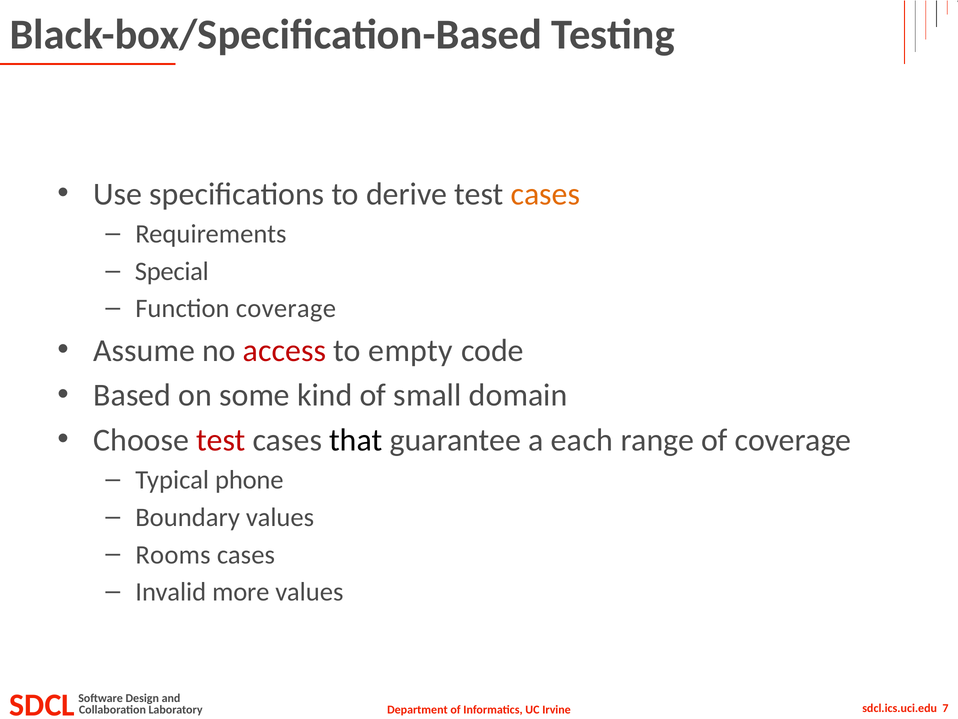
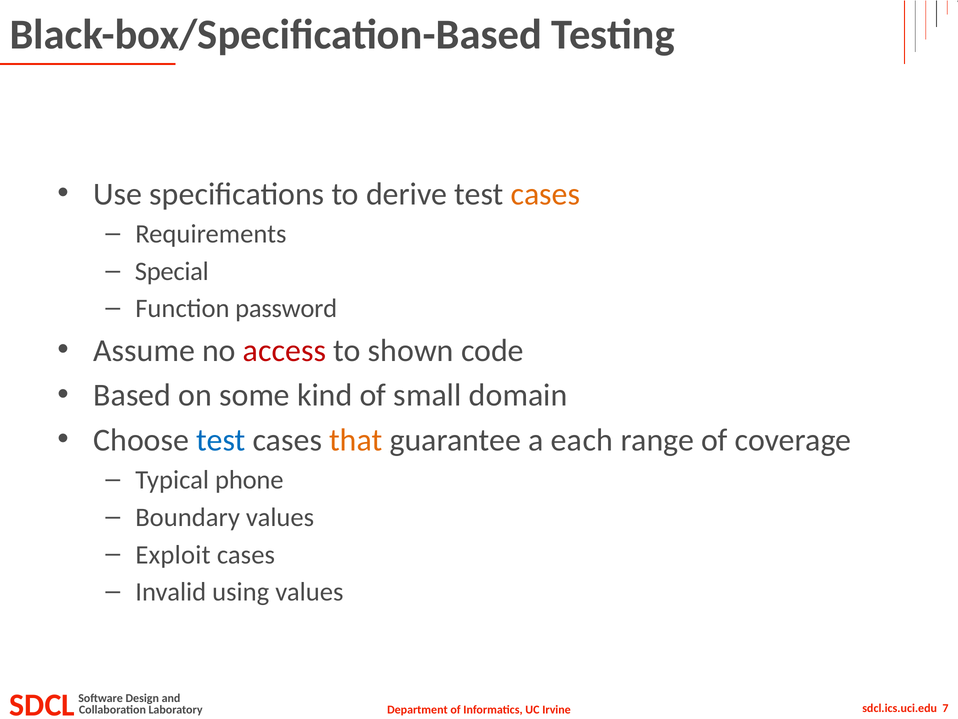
Function coverage: coverage -> password
empty: empty -> shown
test at (221, 440) colour: red -> blue
that colour: black -> orange
Rooms: Rooms -> Exploit
more: more -> using
